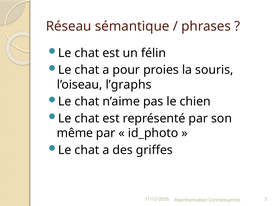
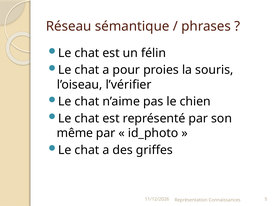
l’graphs: l’graphs -> l’vérifier
